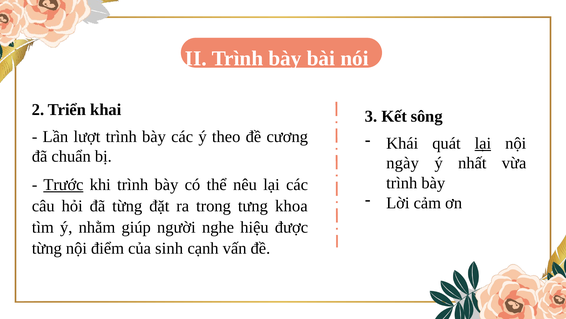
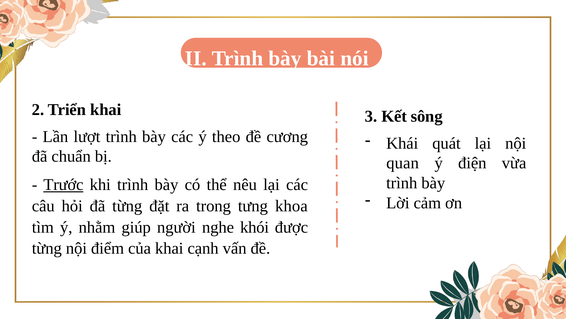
lại at (483, 143) underline: present -> none
ngày: ngày -> quan
nhất: nhất -> điện
hiệu: hiệu -> khói
của sinh: sinh -> khai
